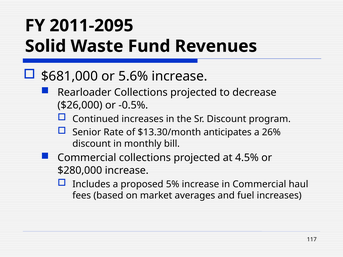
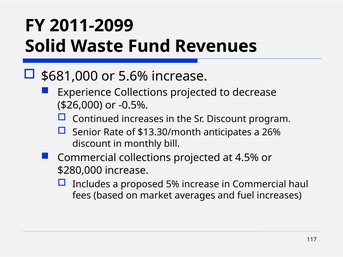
2011-2095: 2011-2095 -> 2011-2099
Rearloader: Rearloader -> Experience
